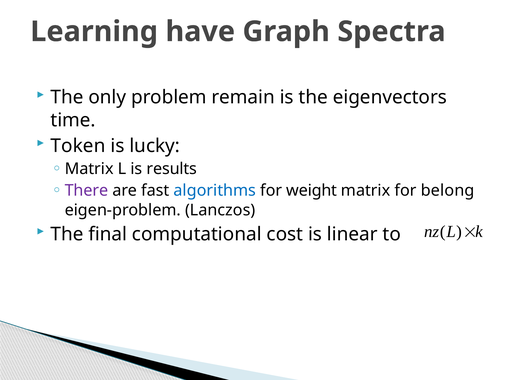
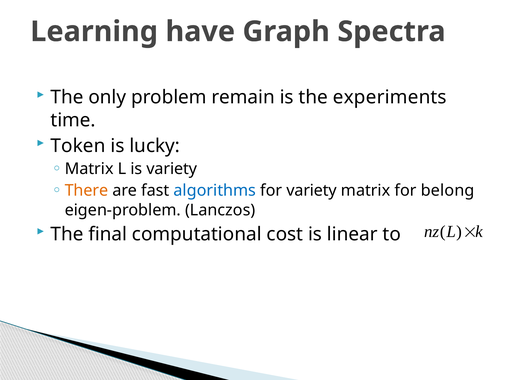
eigenvectors: eigenvectors -> experiments
is results: results -> variety
There colour: purple -> orange
for weight: weight -> variety
